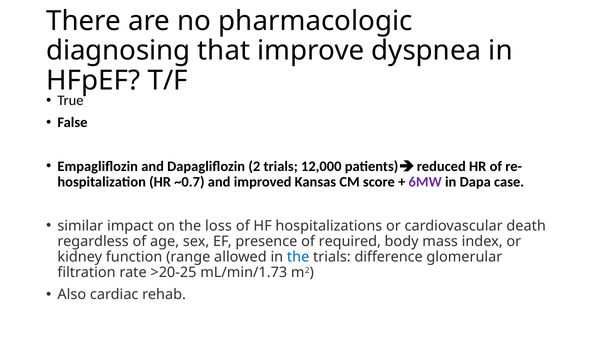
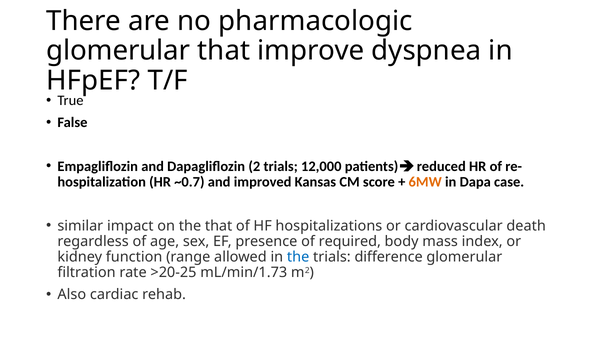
diagnosing at (118, 51): diagnosing -> glomerular
6MW colour: purple -> orange
the loss: loss -> that
